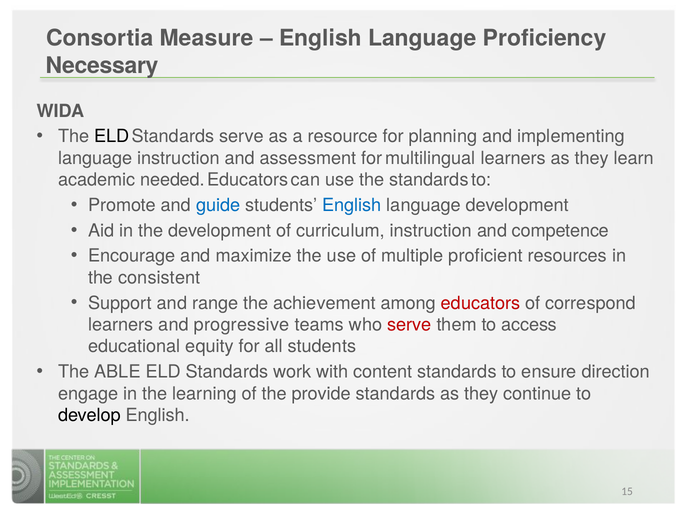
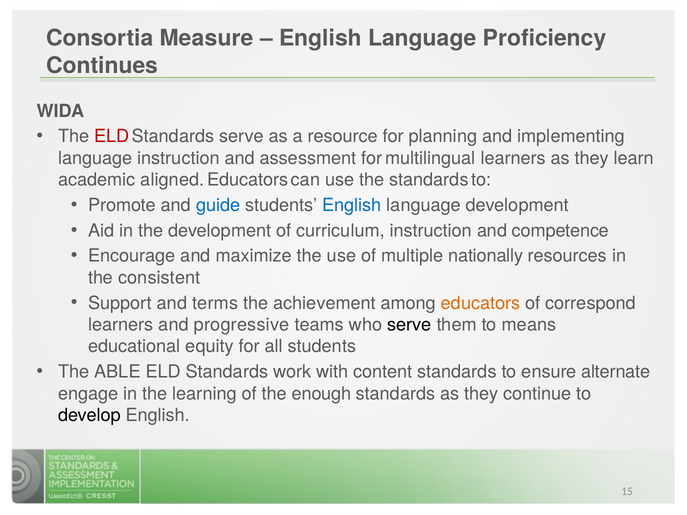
Necessary: Necessary -> Continues
ELD at (112, 136) colour: black -> red
needed: needed -> aligned
proficient: proficient -> nationally
range: range -> terms
educators at (481, 303) colour: red -> orange
serve at (409, 325) colour: red -> black
access: access -> means
direction: direction -> alternate
provide: provide -> enough
